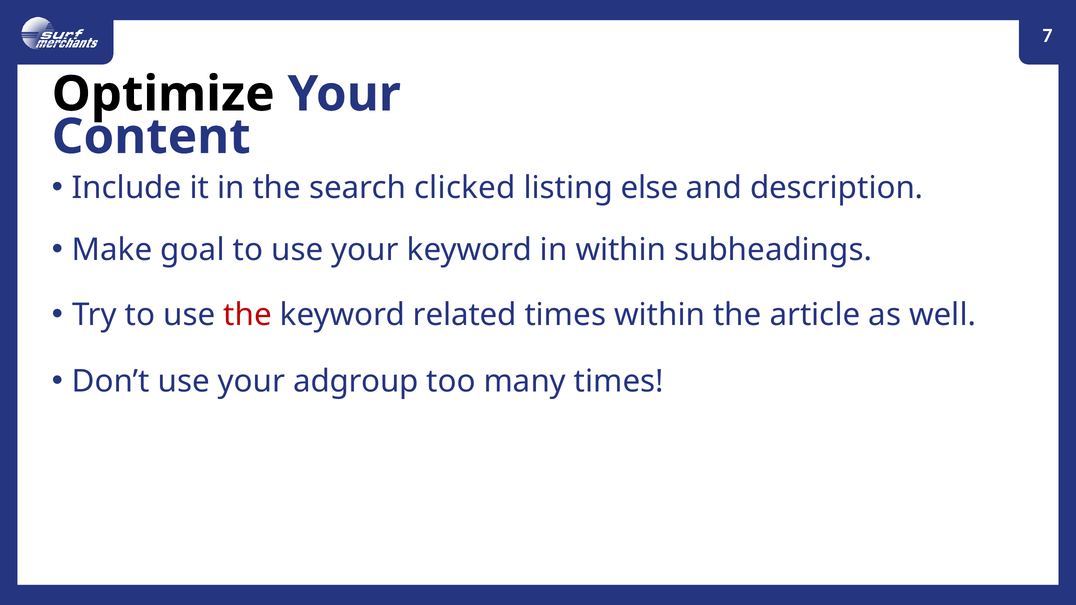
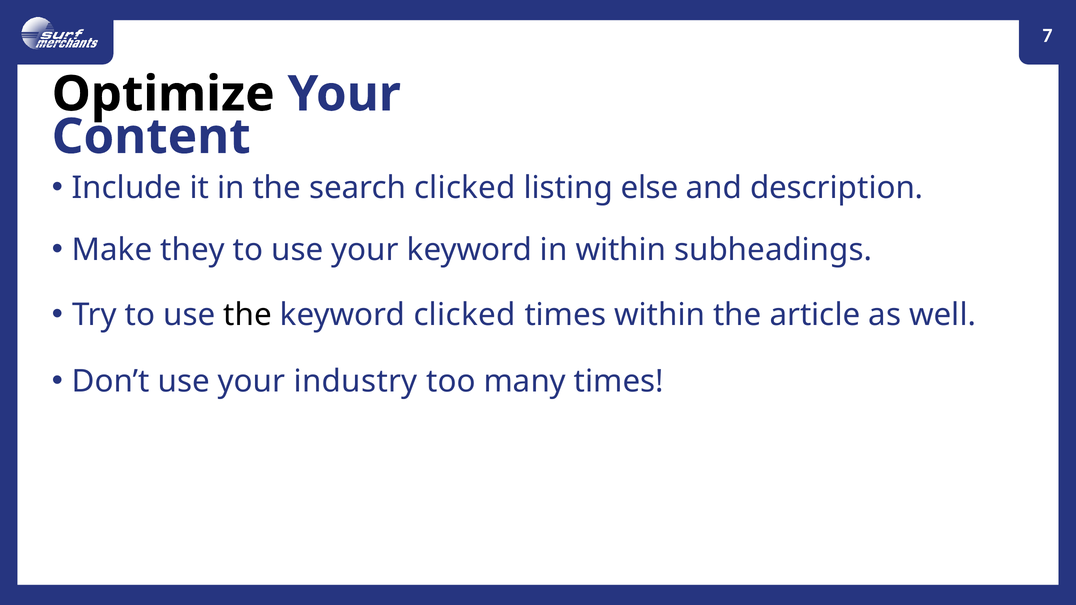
goal: goal -> they
the at (248, 315) colour: red -> black
keyword related: related -> clicked
adgroup: adgroup -> industry
